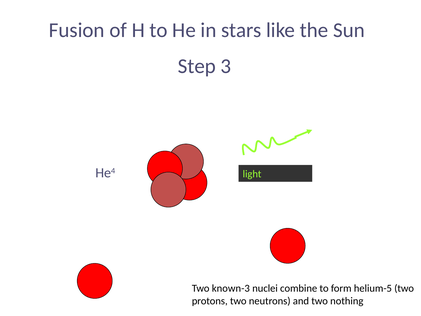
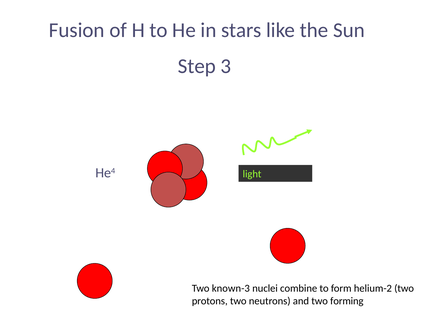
helium-5: helium-5 -> helium-2
nothing: nothing -> forming
